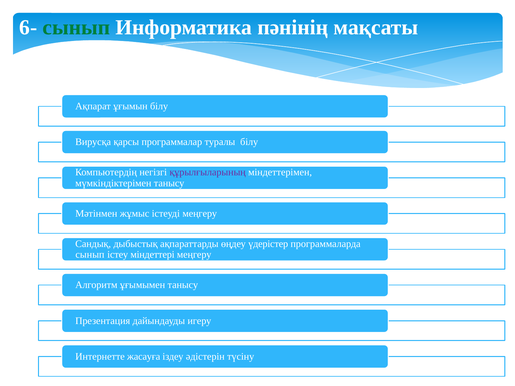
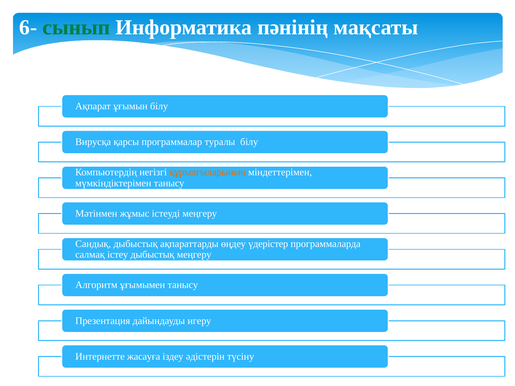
құрылғыларының colour: purple -> orange
сынып at (90, 255): сынып -> салмақ
істеу міндеттері: міндеттері -> дыбыстық
